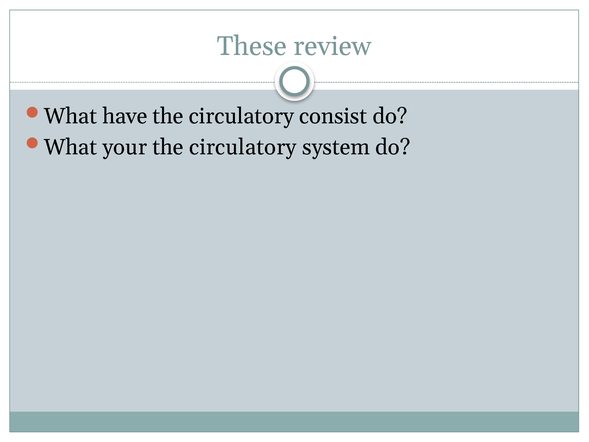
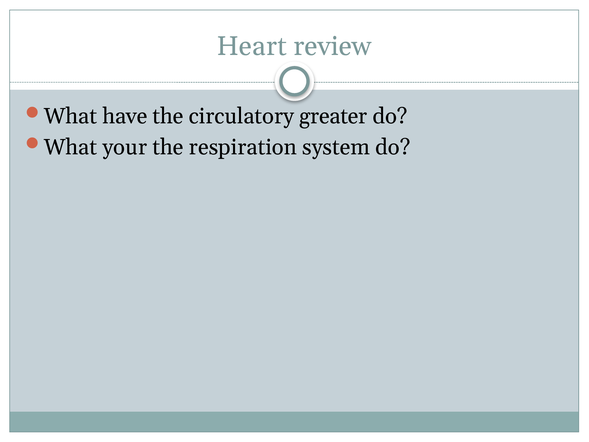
These: These -> Heart
consist: consist -> greater
circulatory at (243, 147): circulatory -> respiration
